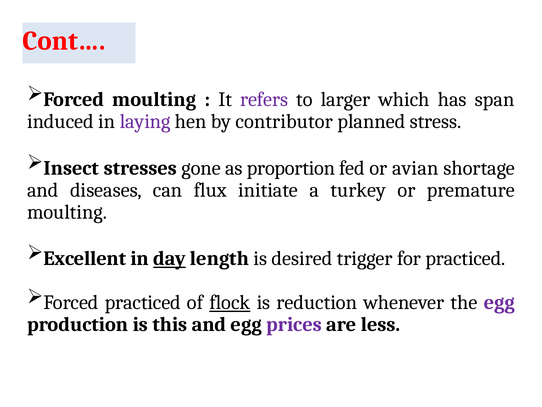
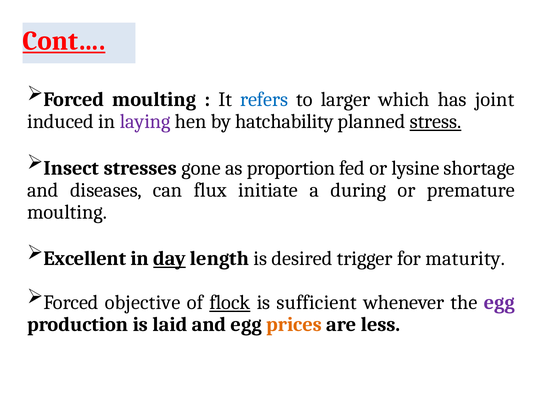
Cont… underline: none -> present
refers colour: purple -> blue
span: span -> joint
contributor: contributor -> hatchability
stress underline: none -> present
avian: avian -> lysine
turkey: turkey -> during
for practiced: practiced -> maturity
Forced practiced: practiced -> objective
reduction: reduction -> sufficient
this: this -> laid
prices colour: purple -> orange
